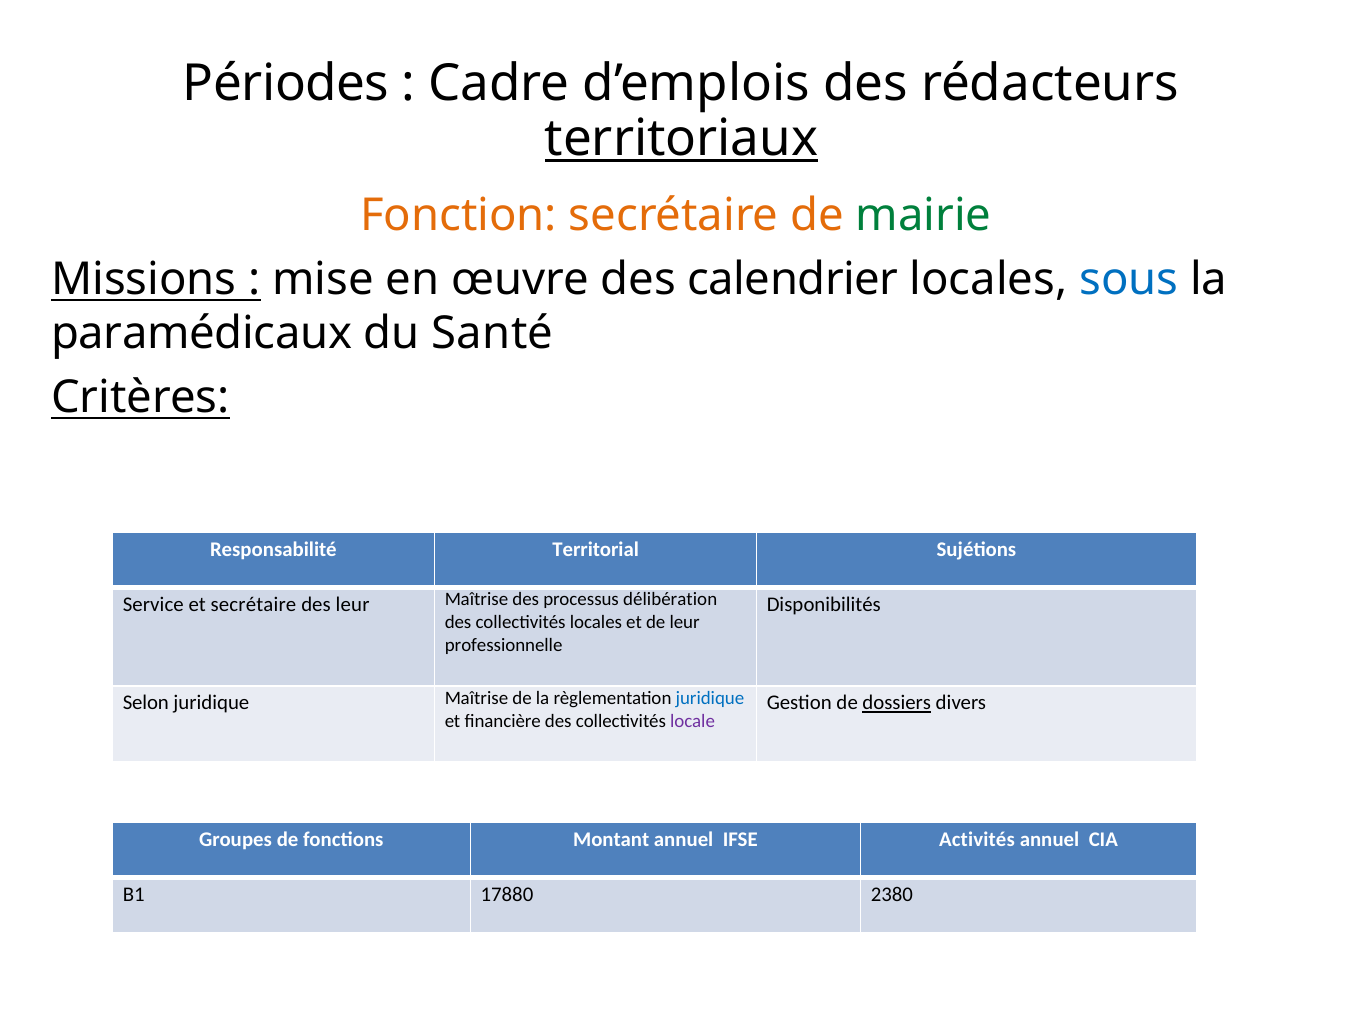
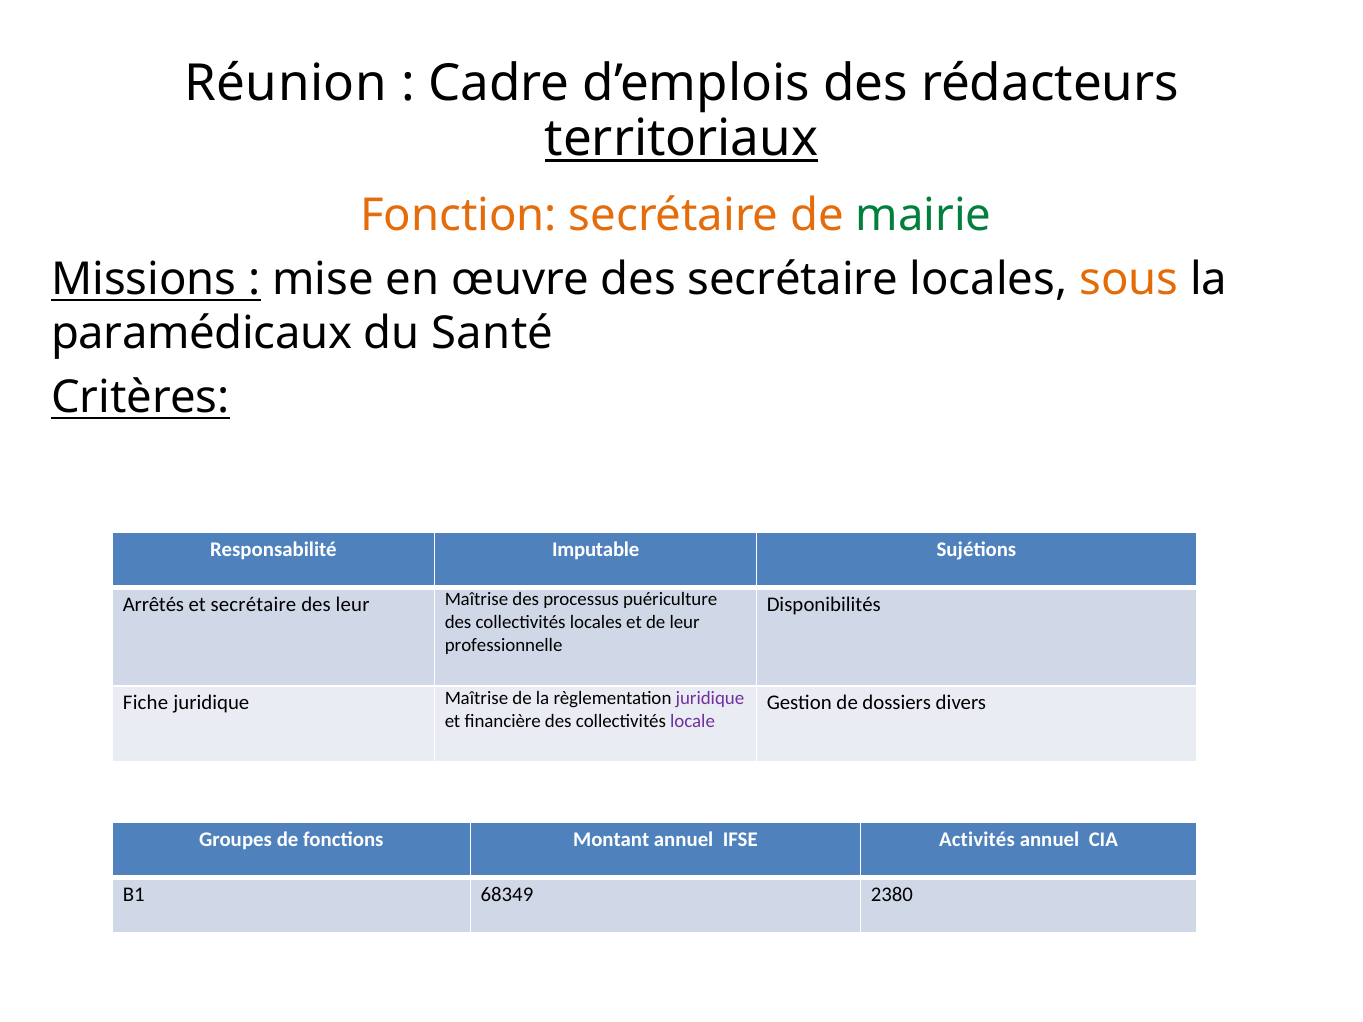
Périodes: Périodes -> Réunion
des calendrier: calendrier -> secrétaire
sous colour: blue -> orange
Territorial: Territorial -> Imputable
Service: Service -> Arrêtés
délibération: délibération -> puériculture
Selon: Selon -> Fiche
juridique at (710, 698) colour: blue -> purple
dossiers underline: present -> none
17880: 17880 -> 68349
